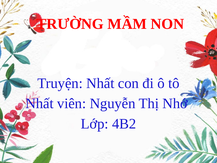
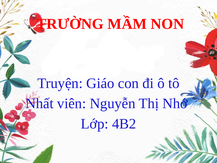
Truyện Nhất: Nhất -> Giáo
